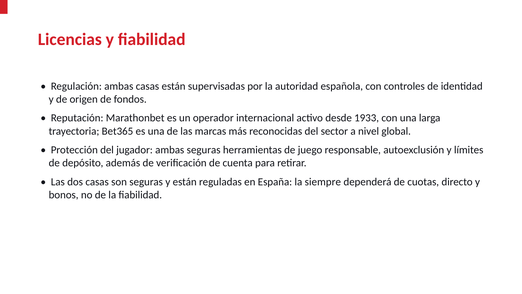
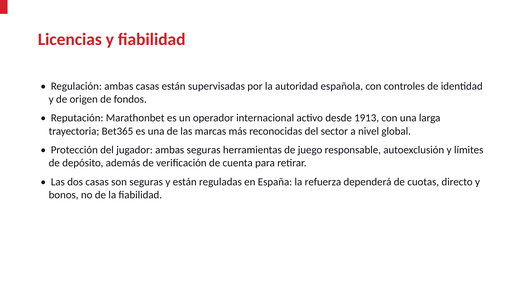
1933: 1933 -> 1913
siempre: siempre -> refuerza
